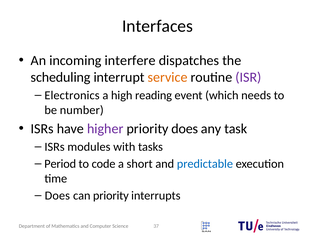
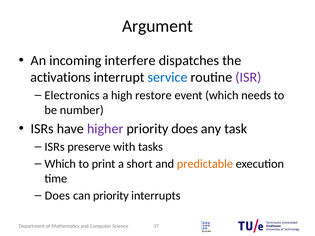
Interfaces: Interfaces -> Argument
scheduling: scheduling -> activations
service colour: orange -> blue
reading: reading -> restore
modules: modules -> preserve
Period at (60, 164): Period -> Which
code: code -> print
predictable colour: blue -> orange
